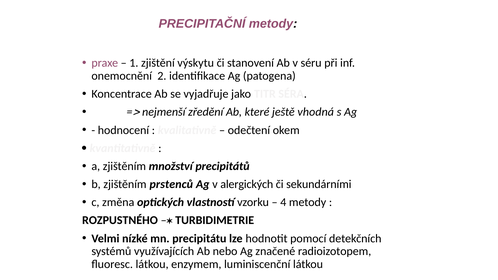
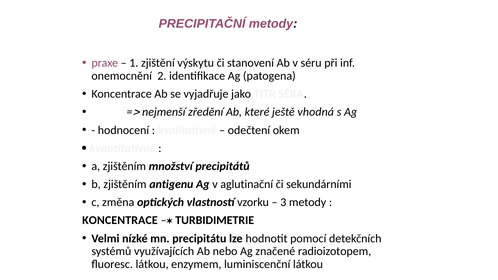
prstenců: prstenců -> antigenu
alergických: alergických -> aglutinační
4: 4 -> 3
ROZPUSTNÉHO at (120, 220): ROZPUSTNÉHO -> KONCENTRACE
